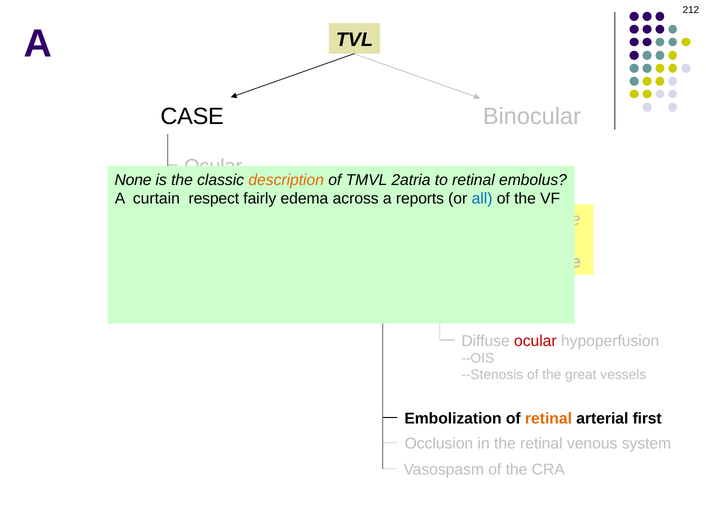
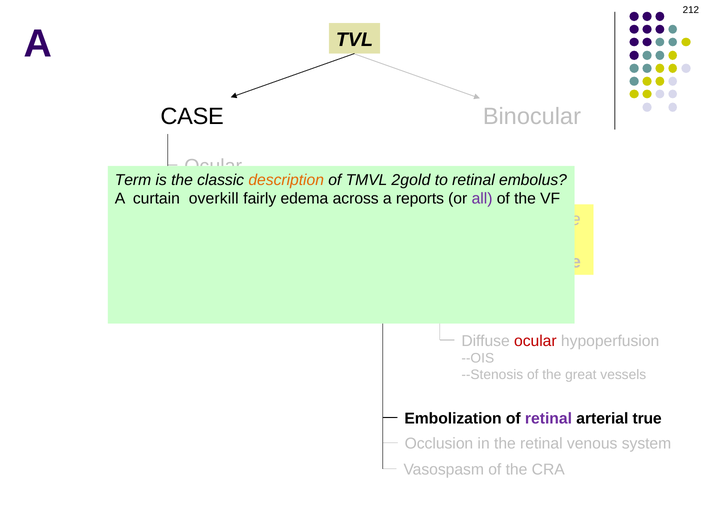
None: None -> Term
2atria: 2atria -> 2gold
respect: respect -> overkill
all colour: blue -> purple
retinal at (548, 418) colour: orange -> purple
first: first -> true
